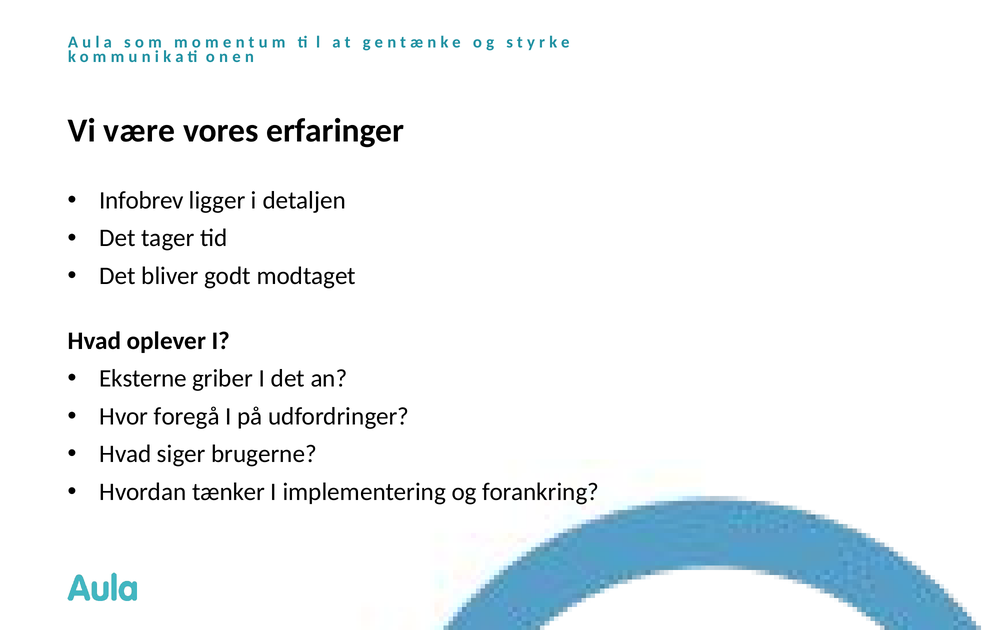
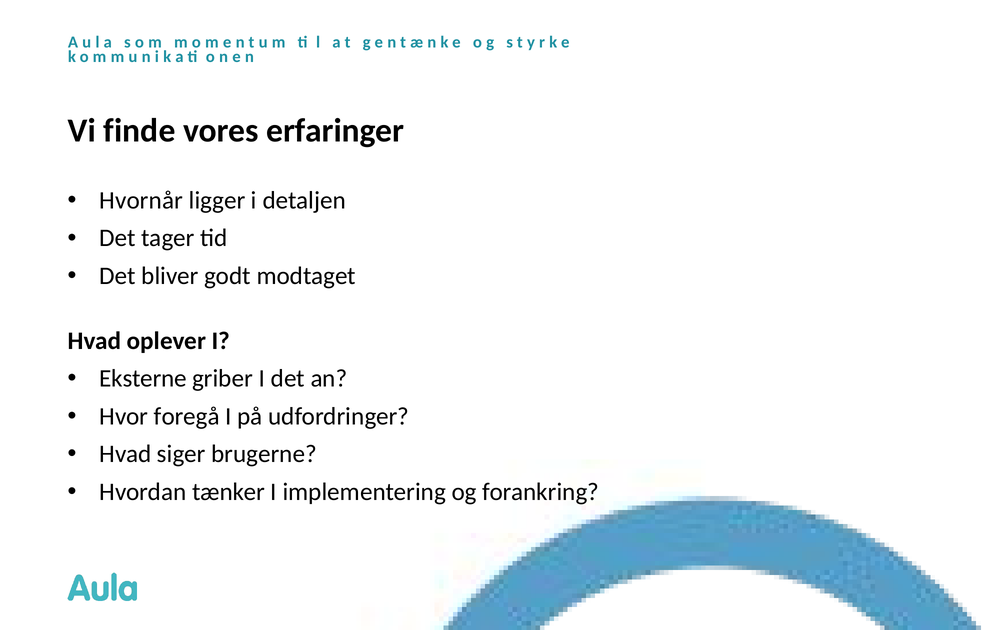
være: være -> finde
Infobrev: Infobrev -> Hvornår
